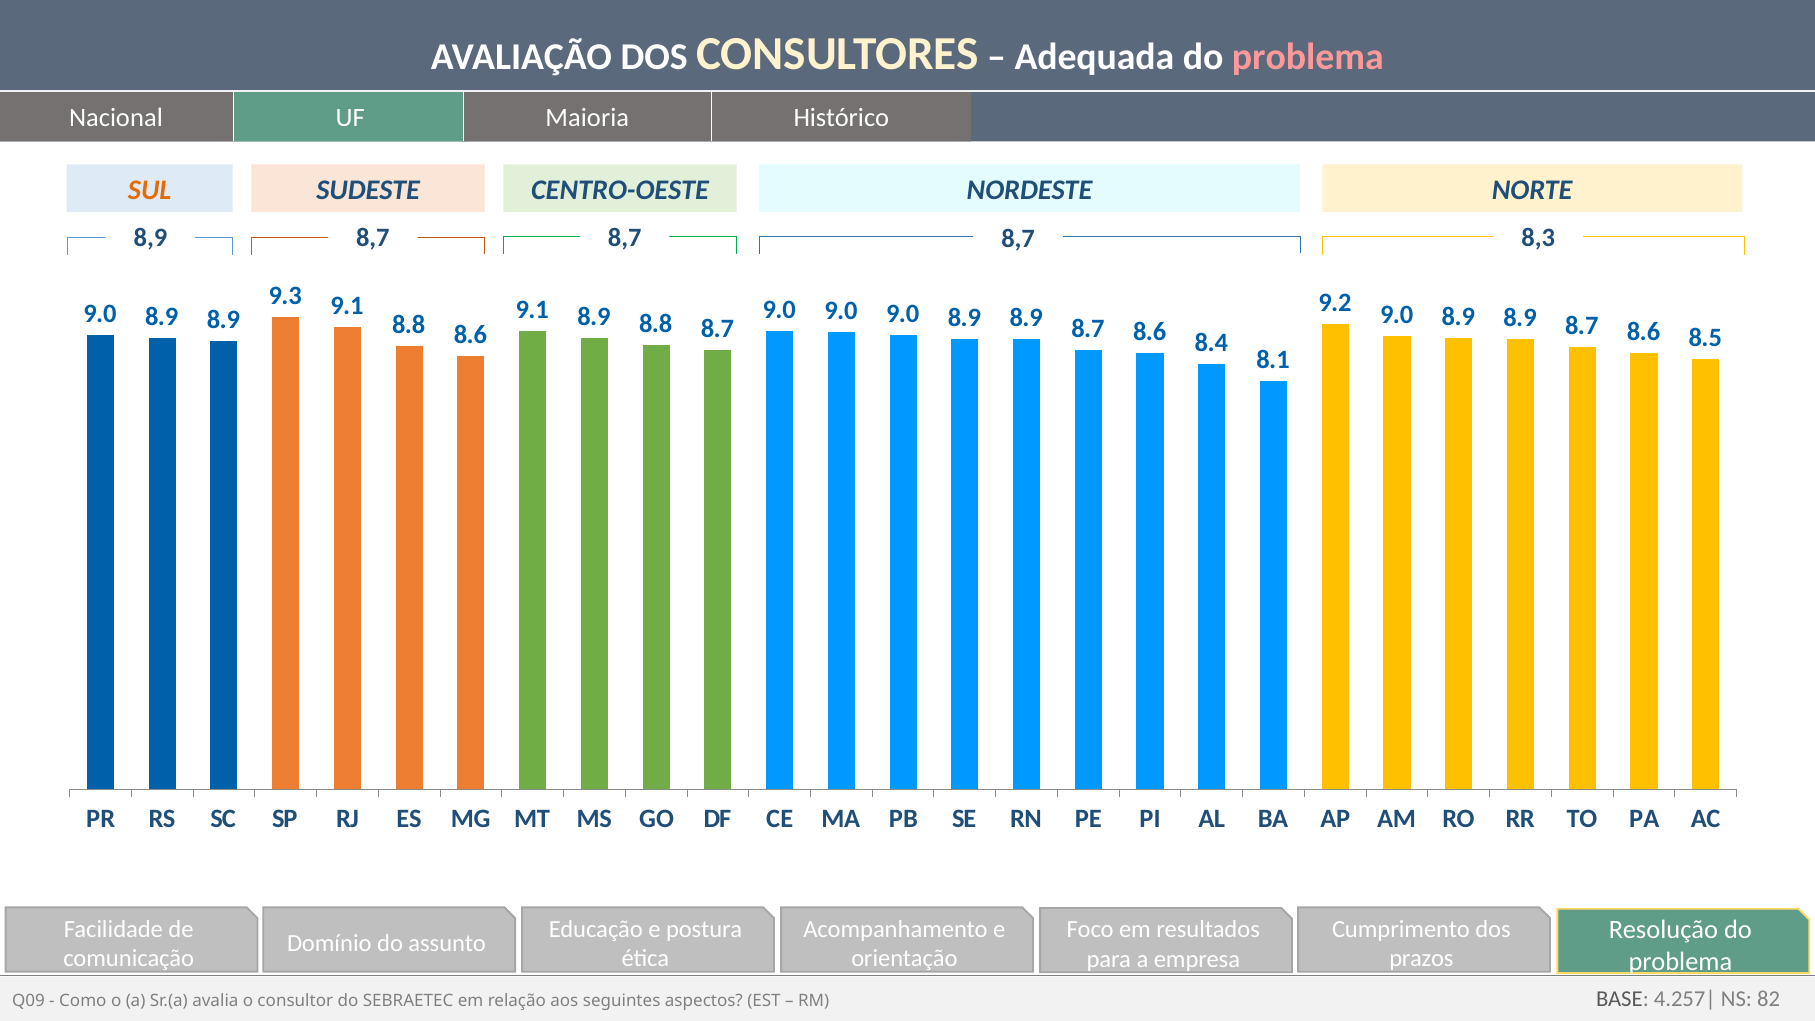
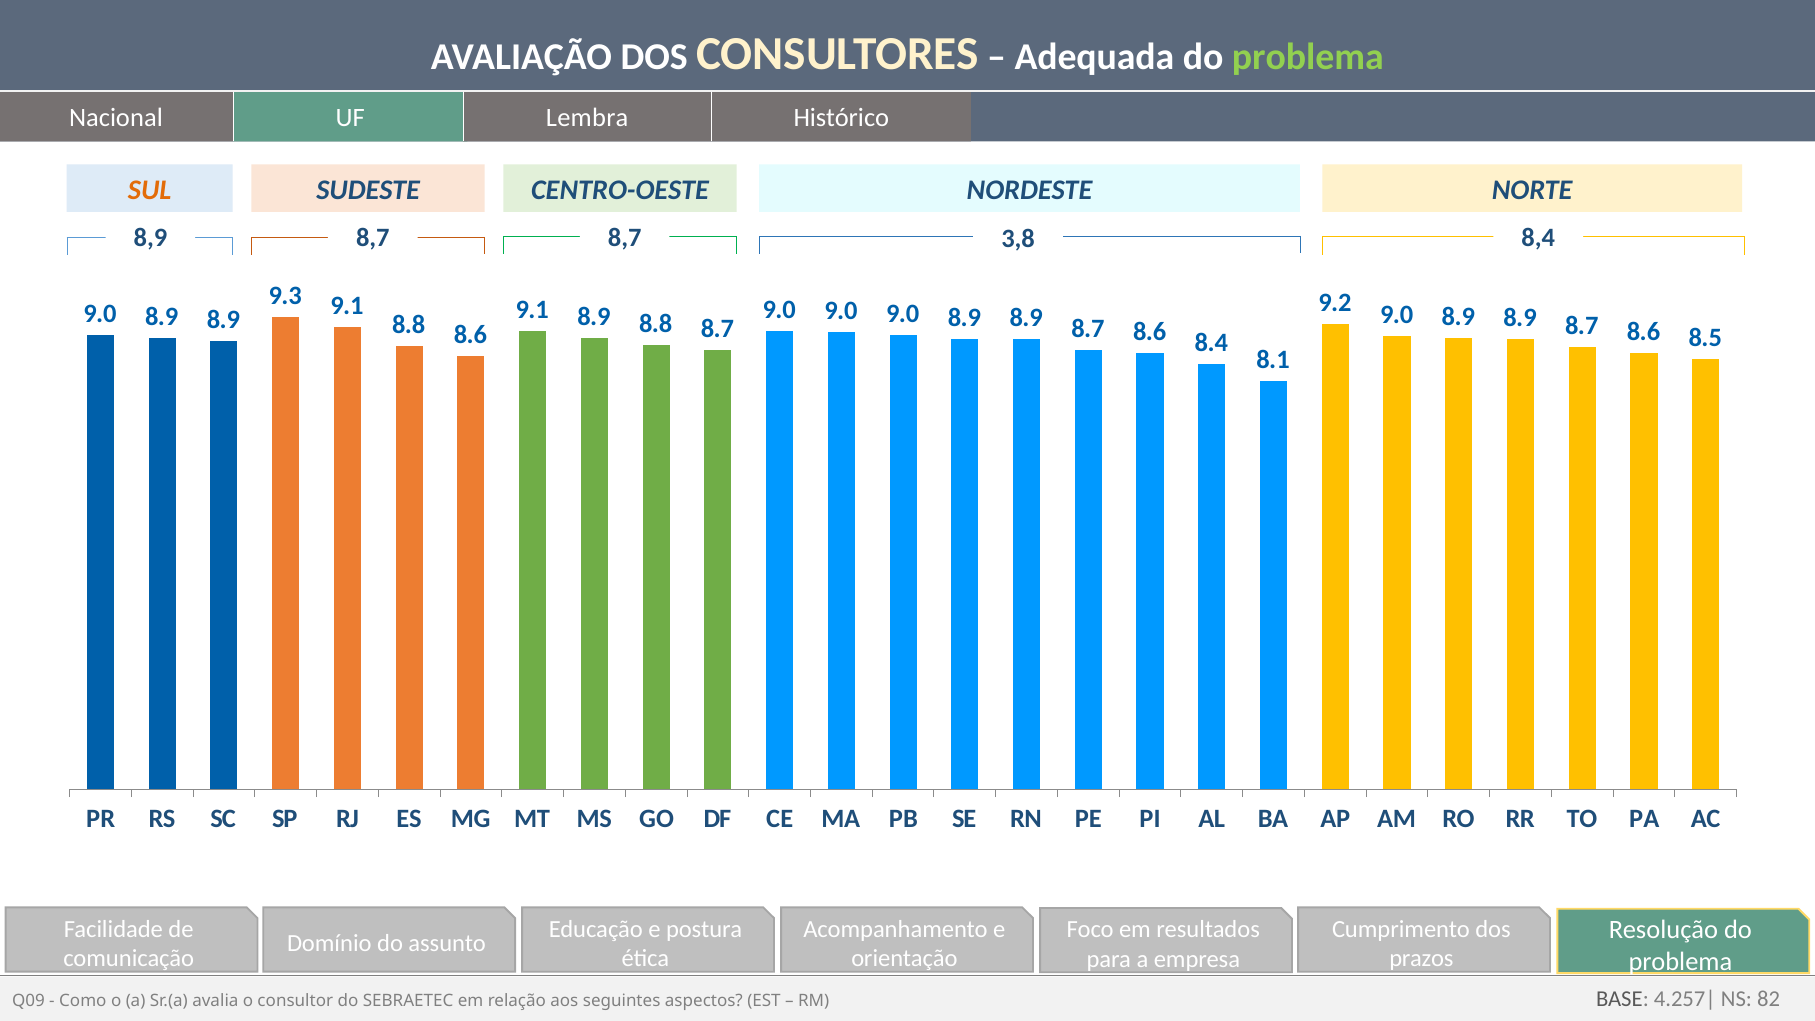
problema at (1308, 57) colour: pink -> light green
Maioria: Maioria -> Lembra
8,3: 8,3 -> 8,4
8,7 at (1018, 239): 8,7 -> 3,8
